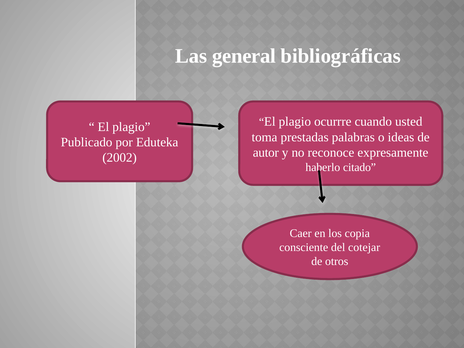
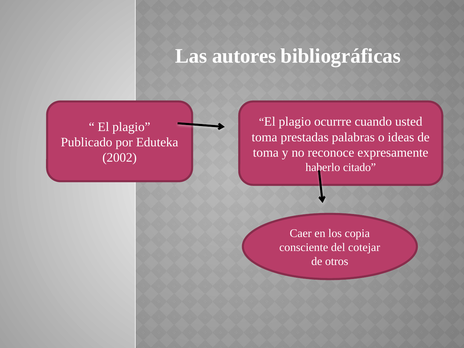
general: general -> autores
autor at (266, 153): autor -> toma
